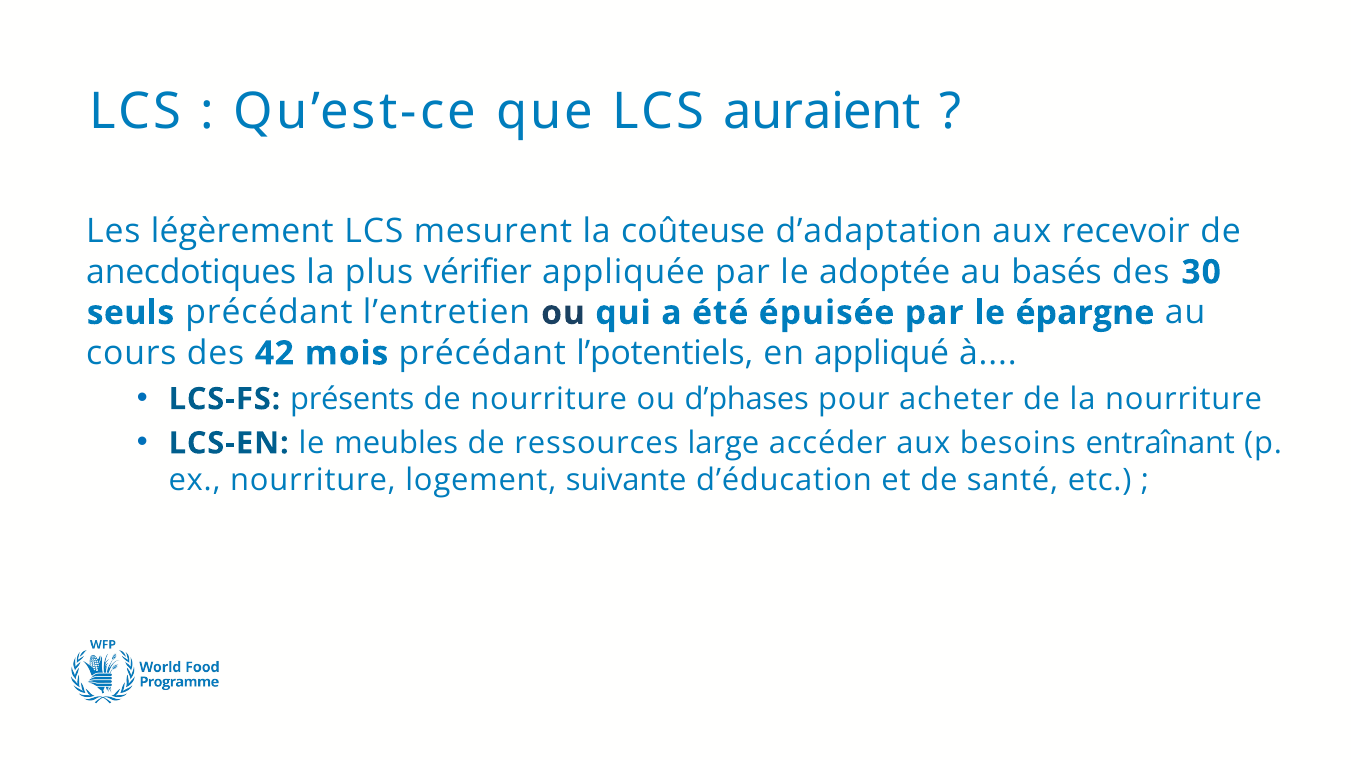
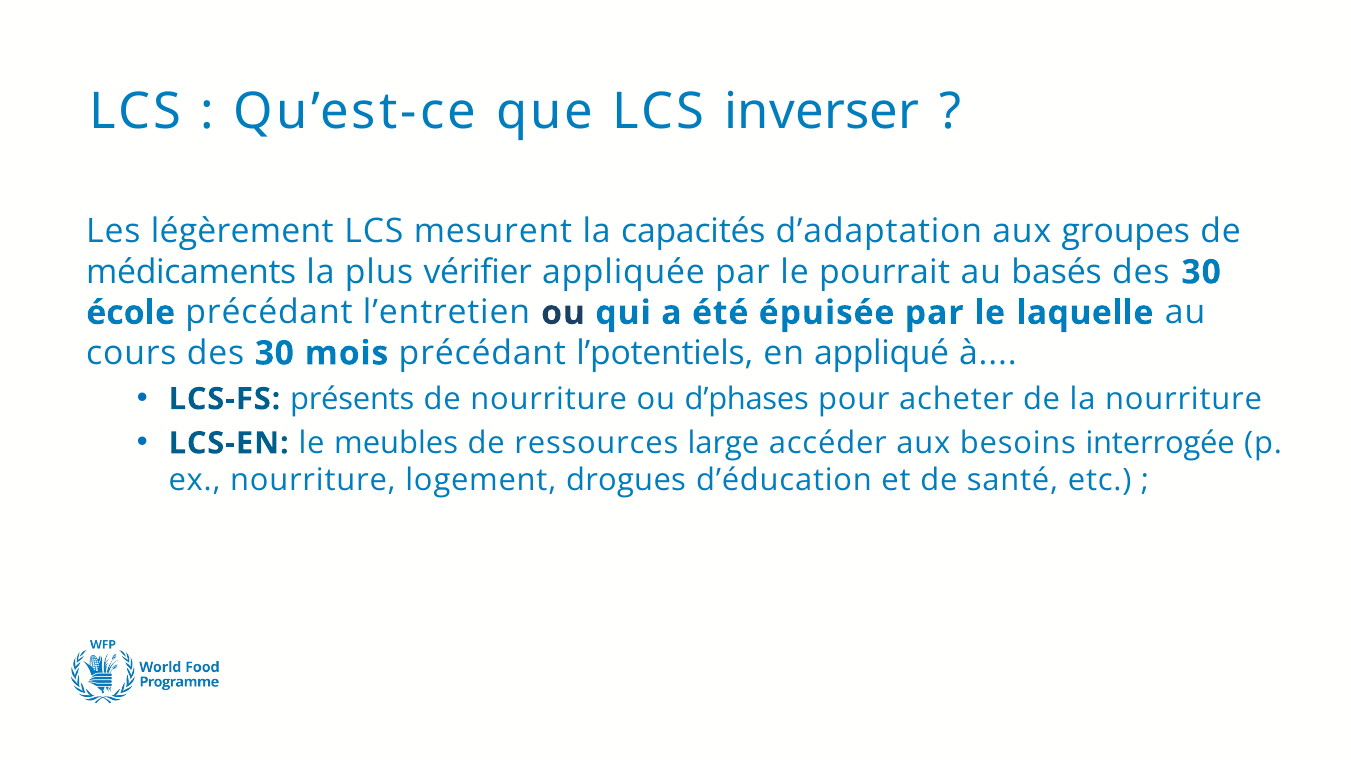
auraient: auraient -> inverser
coûteuse: coûteuse -> capacités
recevoir: recevoir -> groupes
anecdotiques: anecdotiques -> médicaments
adoptée: adoptée -> pourrait
seuls: seuls -> école
épargne: épargne -> laquelle
cours des 42: 42 -> 30
entraînant: entraînant -> interrogée
suivante: suivante -> drogues
